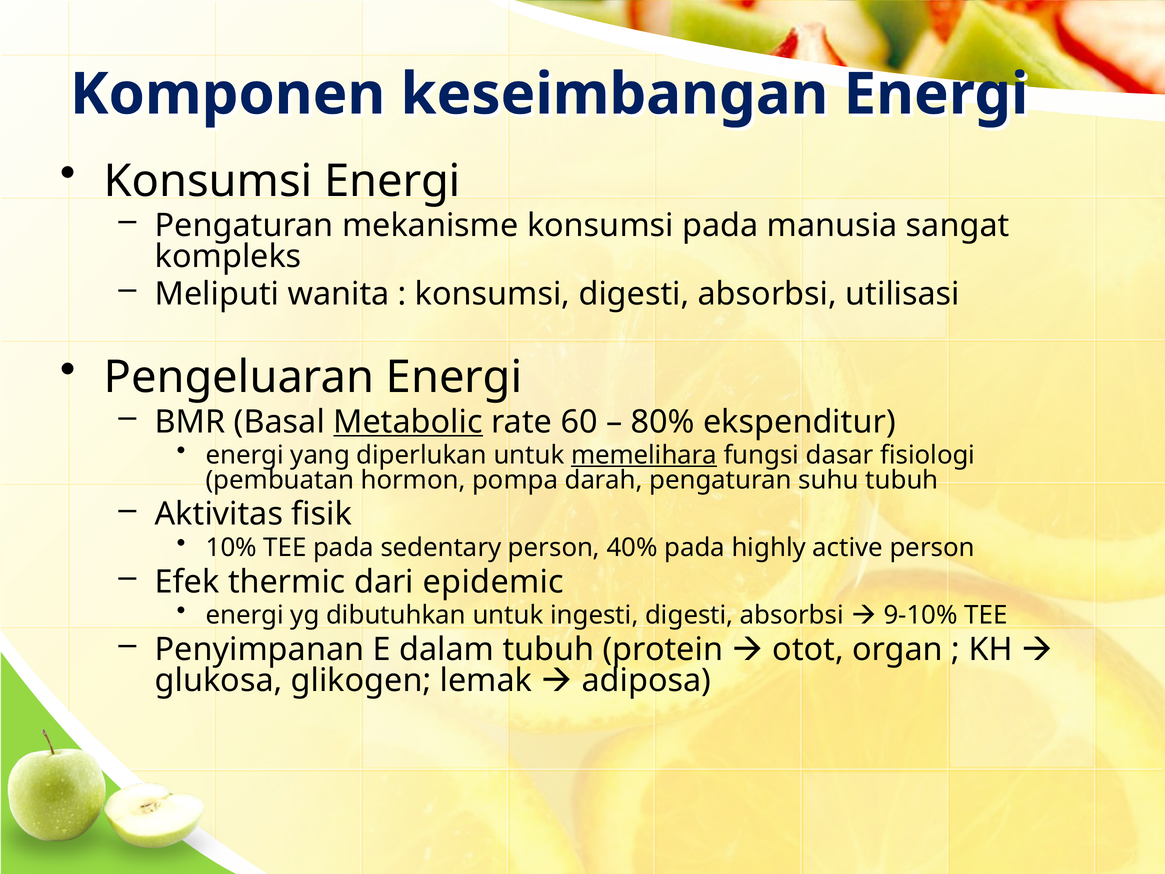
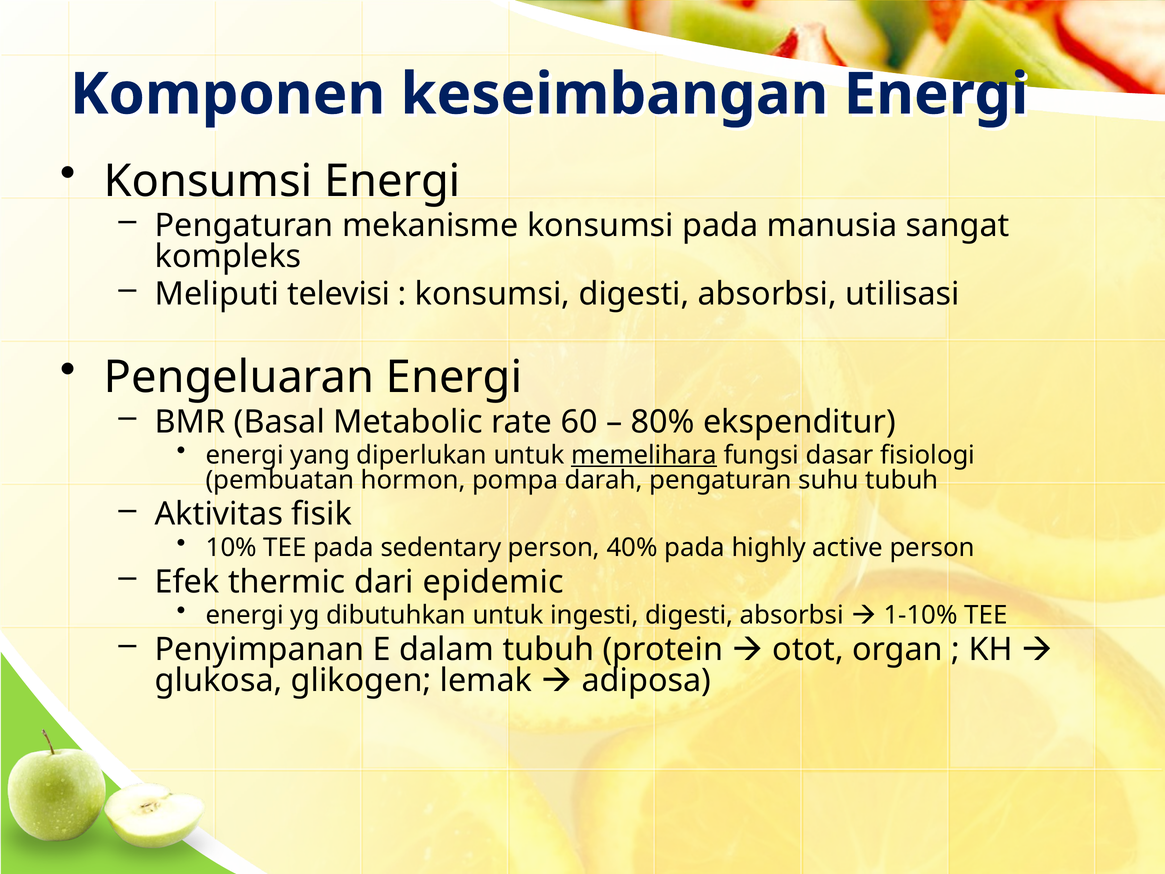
wanita: wanita -> televisi
Metabolic underline: present -> none
9-10%: 9-10% -> 1-10%
